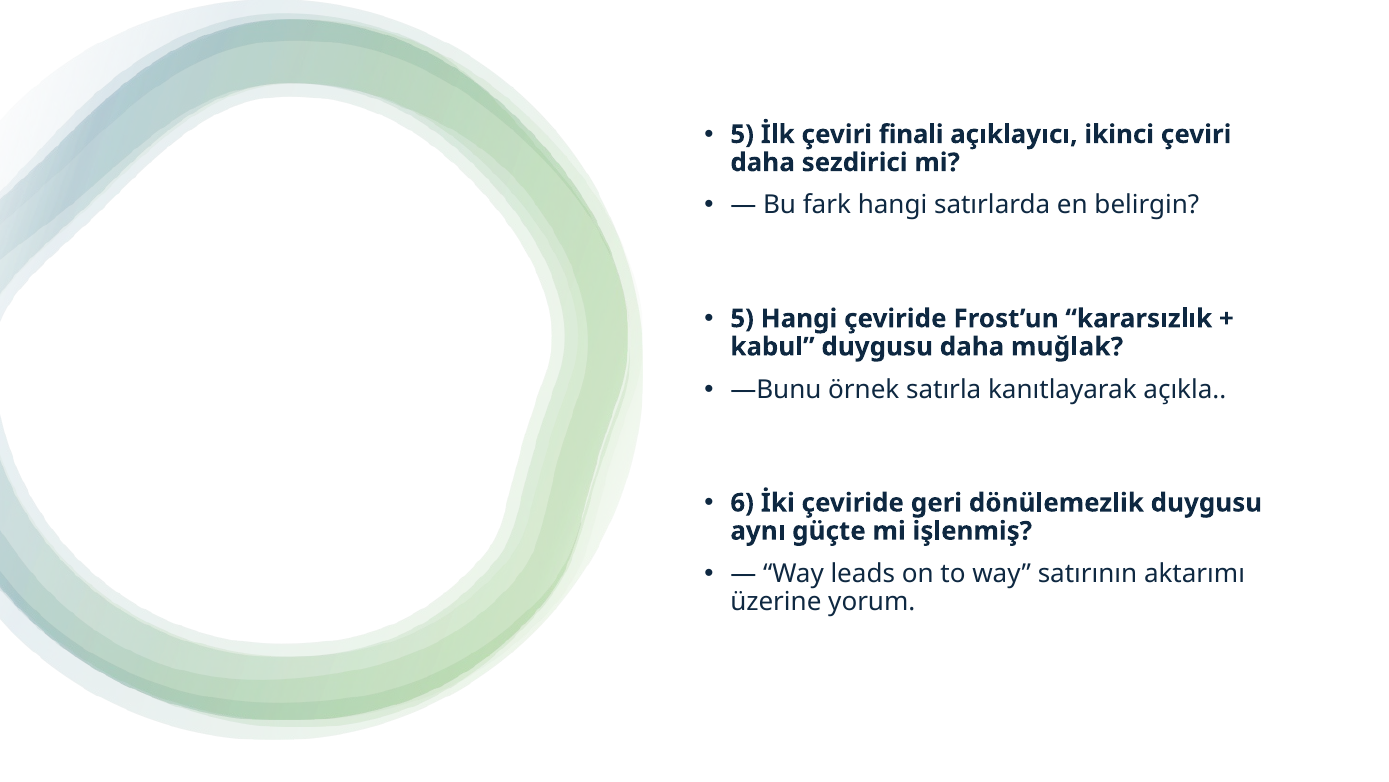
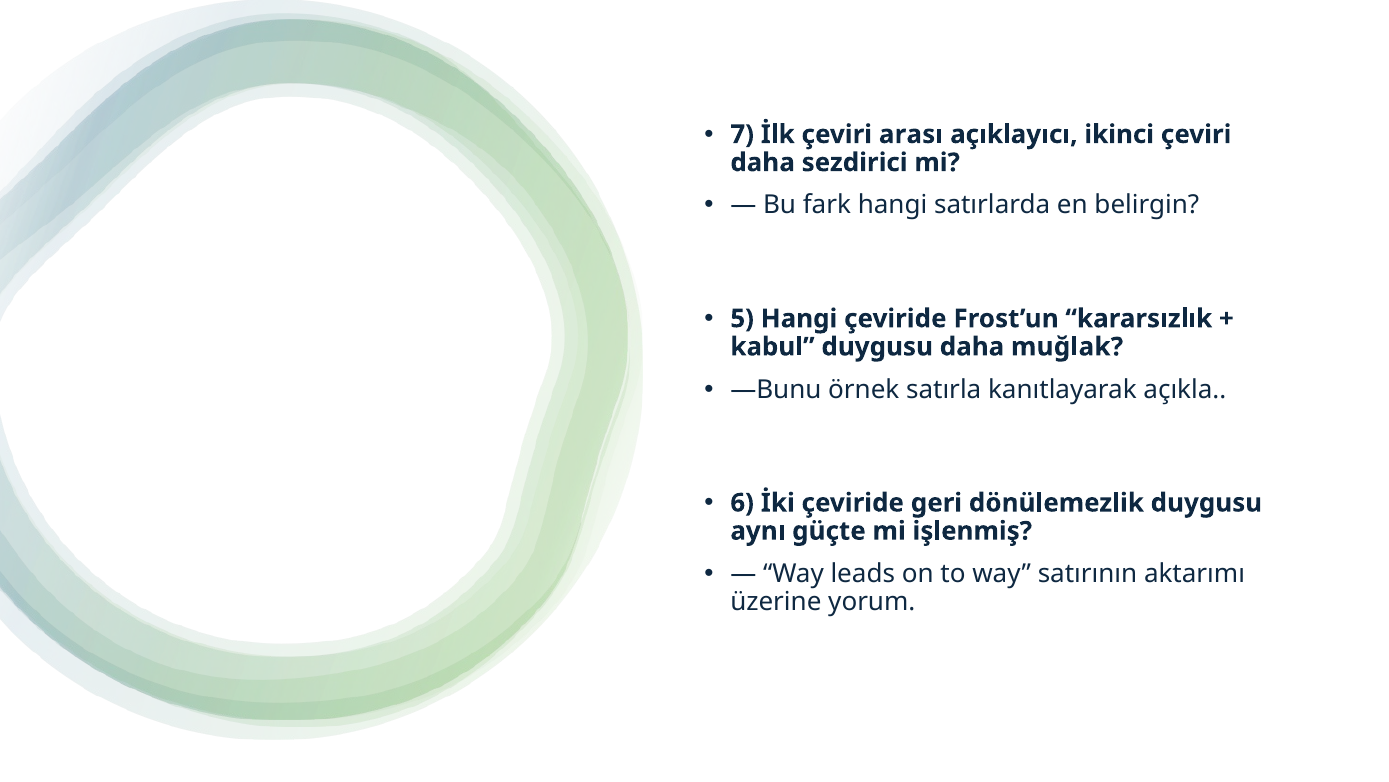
5 at (742, 134): 5 -> 7
finali: finali -> arası
